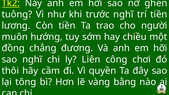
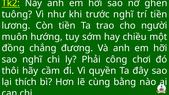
Liên: Liên -> Phải
tông: tông -> thích
vàng: vàng -> cùng
